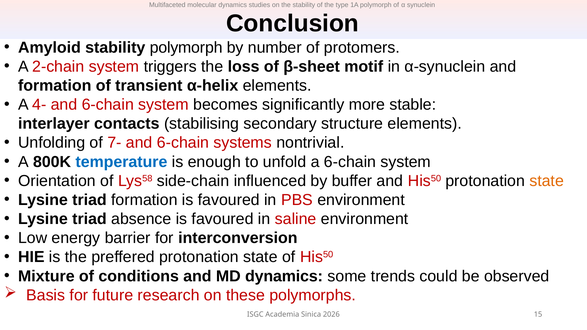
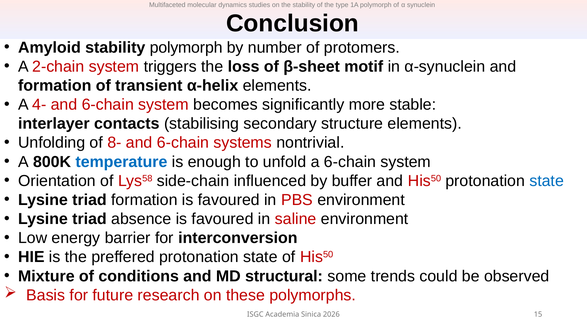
7-: 7- -> 8-
state at (547, 181) colour: orange -> blue
MD dynamics: dynamics -> structural
